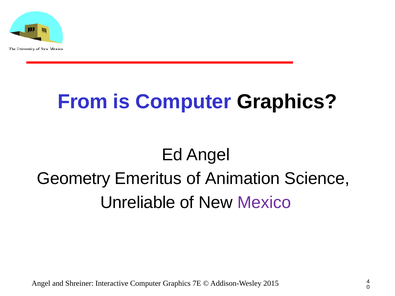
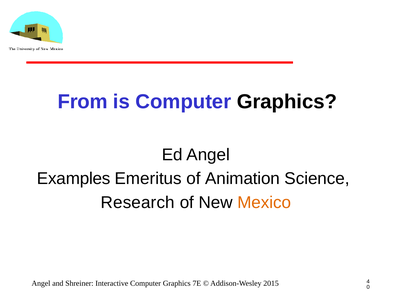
Geometry: Geometry -> Examples
Unreliable: Unreliable -> Research
Mexico colour: purple -> orange
